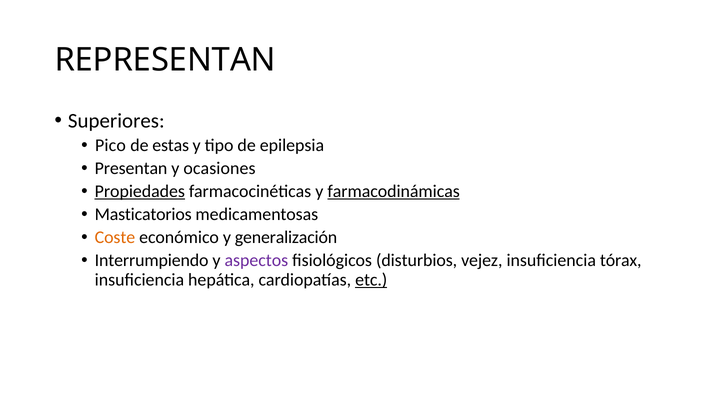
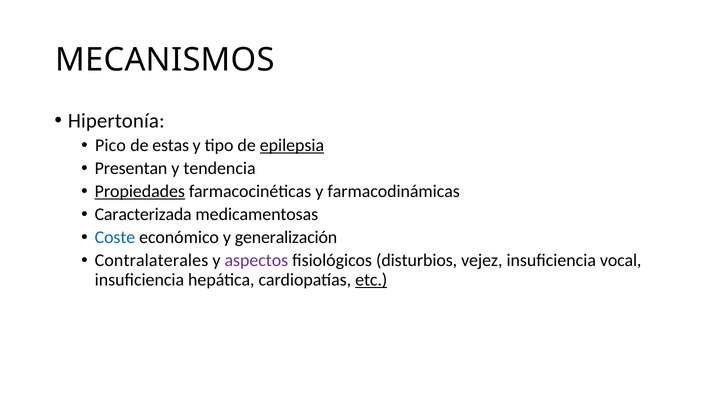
REPRESENTAN: REPRESENTAN -> MECANISMOS
Superiores: Superiores -> Hipertonía
epilepsia underline: none -> present
ocasiones: ocasiones -> tendencia
farmacodinámicas underline: present -> none
Masticatorios: Masticatorios -> Caracterizada
Coste colour: orange -> blue
Interrumpiendo: Interrumpiendo -> Contralaterales
tórax: tórax -> vocal
